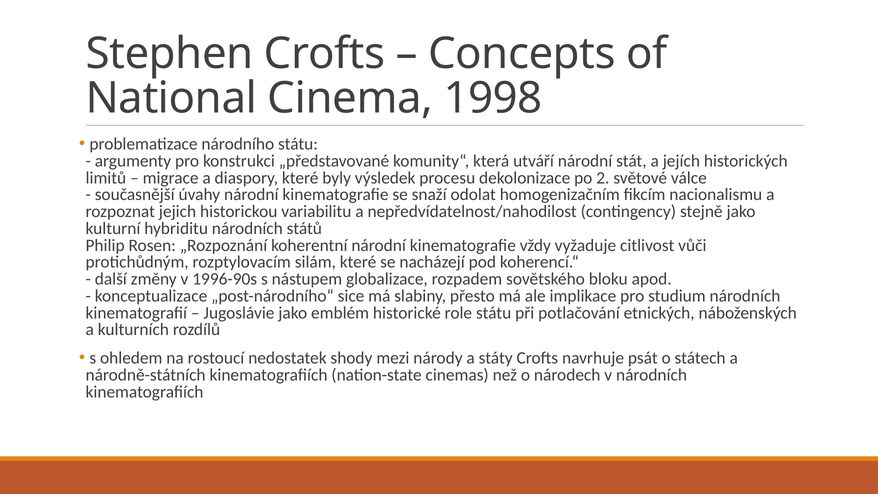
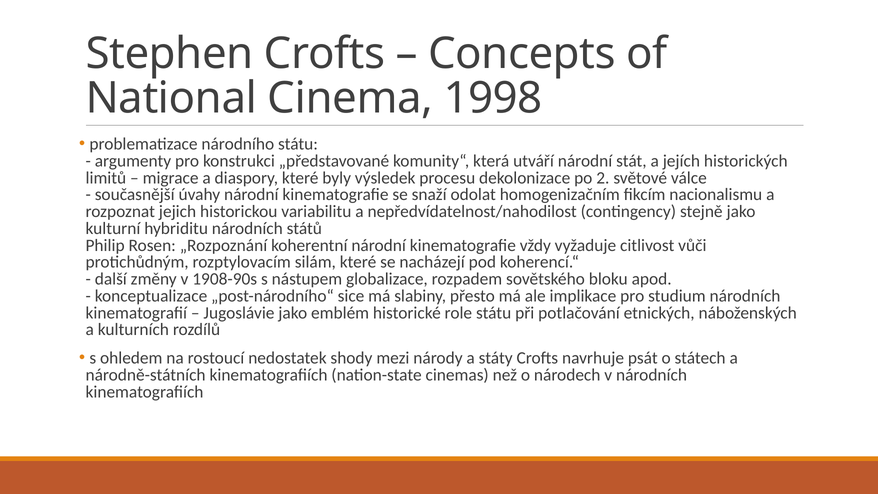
1996-90s: 1996-90s -> 1908-90s
